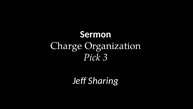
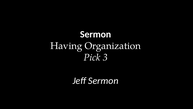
Charge: Charge -> Having
Jeff Sharing: Sharing -> Sermon
